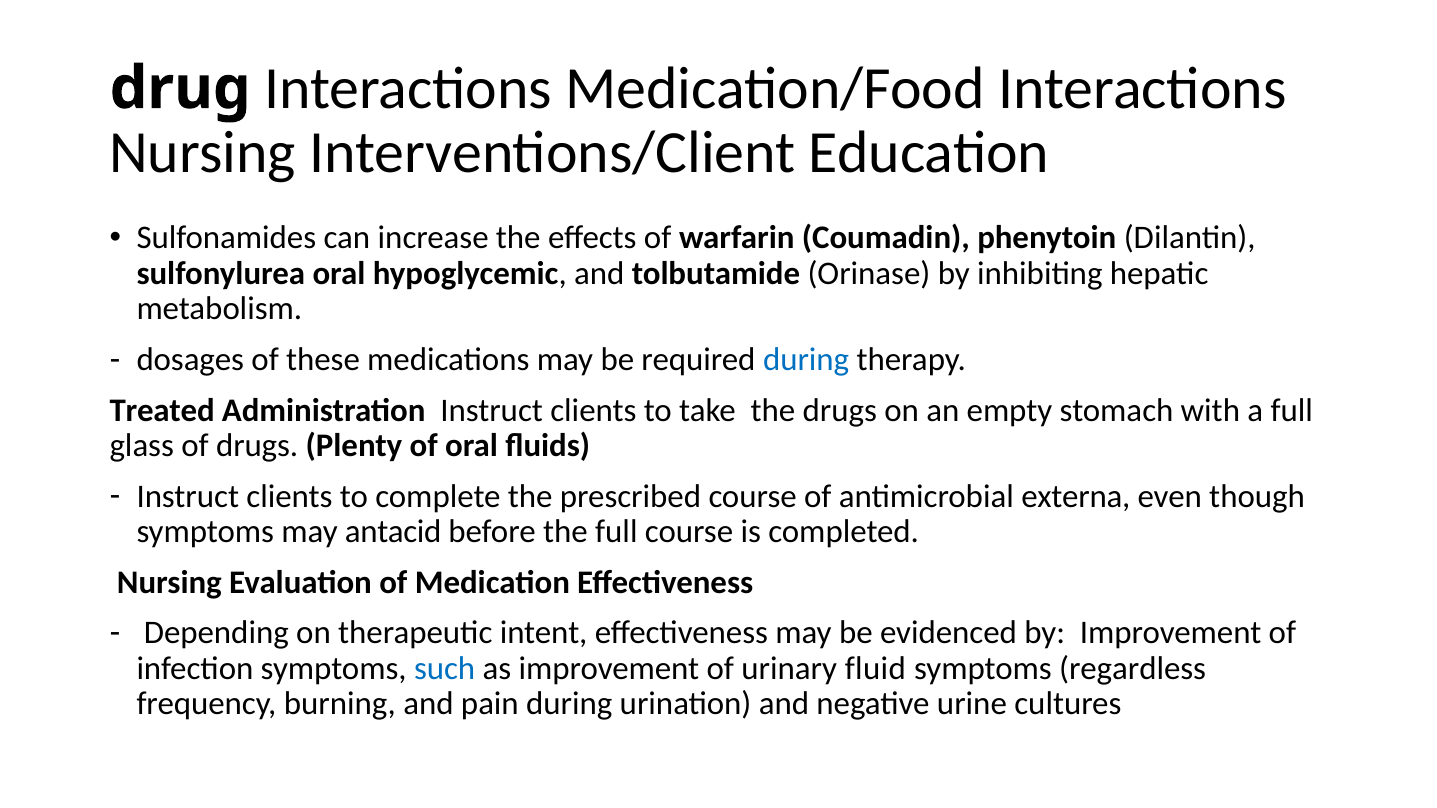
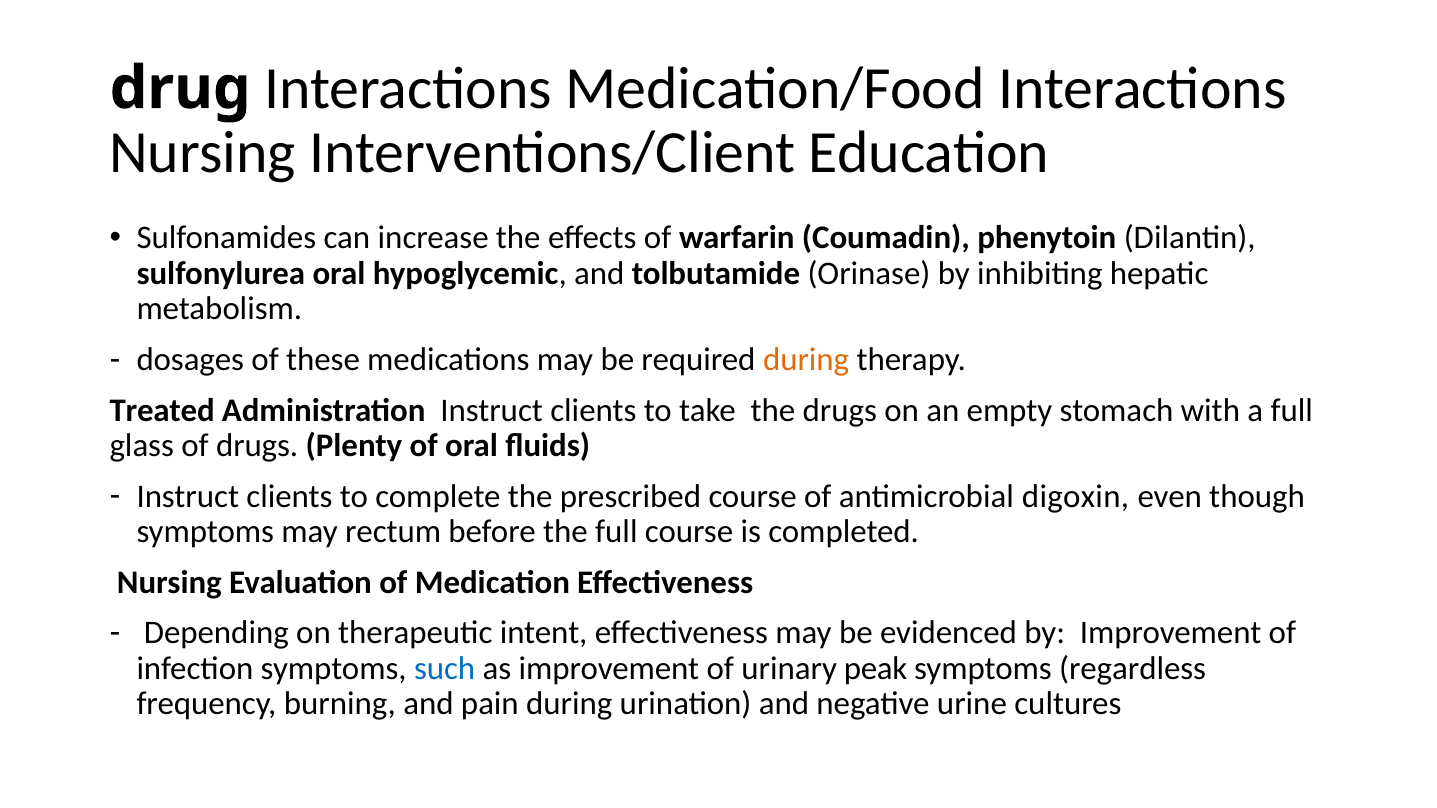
during at (806, 360) colour: blue -> orange
externa: externa -> digoxin
antacid: antacid -> rectum
fluid: fluid -> peak
